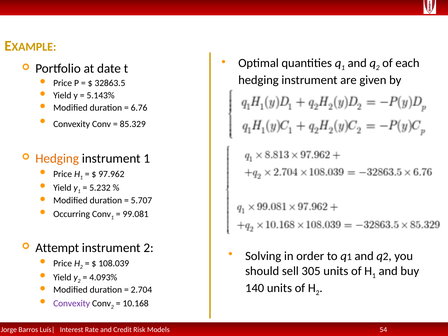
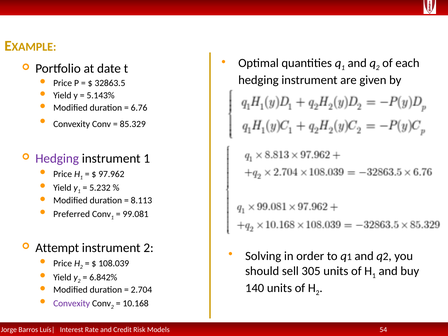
Hedging at (57, 158) colour: orange -> purple
5.707: 5.707 -> 8.113
Occurring: Occurring -> Preferred
4.093%: 4.093% -> 6.842%
